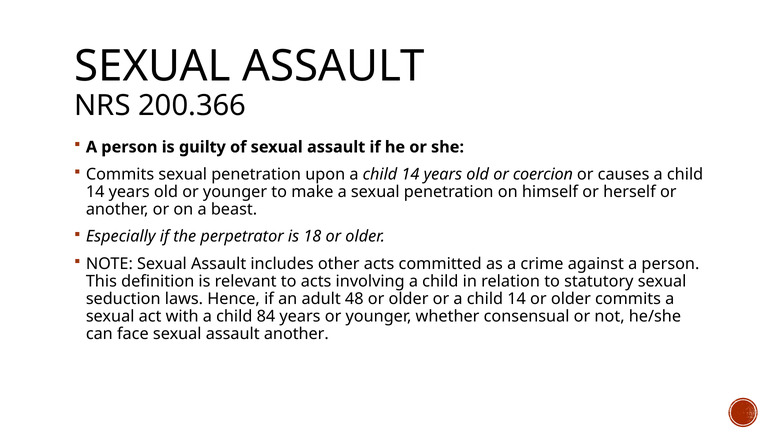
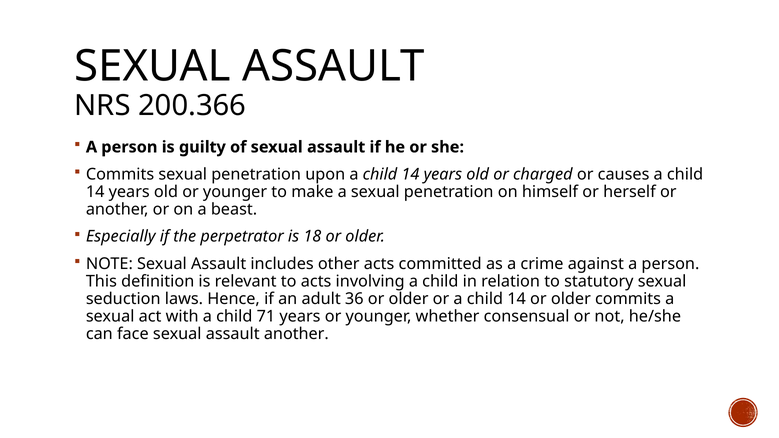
coercion: coercion -> charged
48: 48 -> 36
84: 84 -> 71
